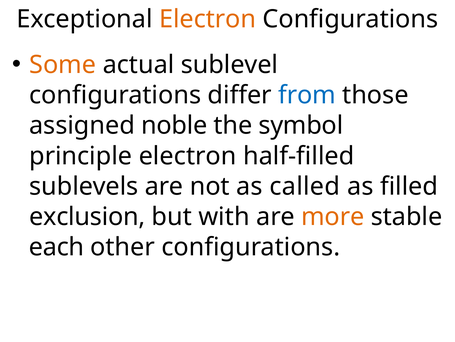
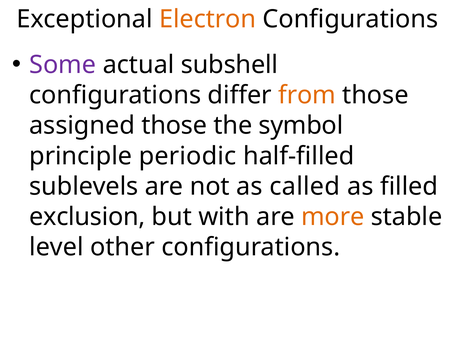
Some colour: orange -> purple
sublevel: sublevel -> subshell
from colour: blue -> orange
assigned noble: noble -> those
principle electron: electron -> periodic
each: each -> level
